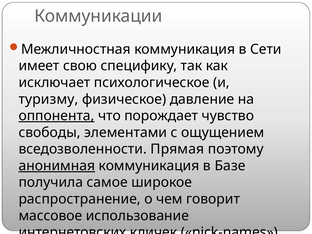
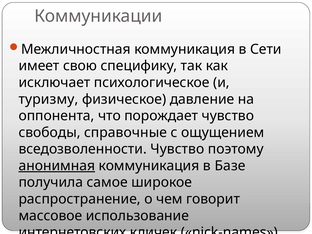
оппонента underline: present -> none
элементами: элементами -> справочные
вседозволенности Прямая: Прямая -> Чувство
